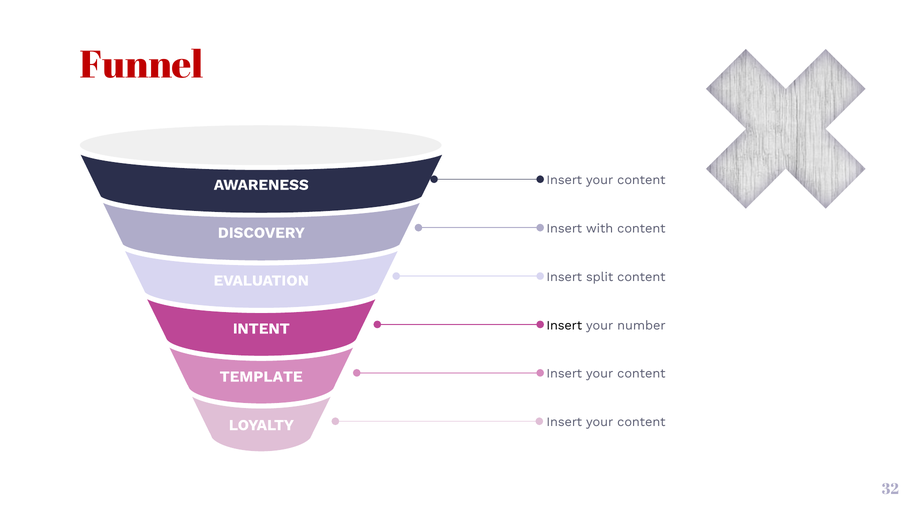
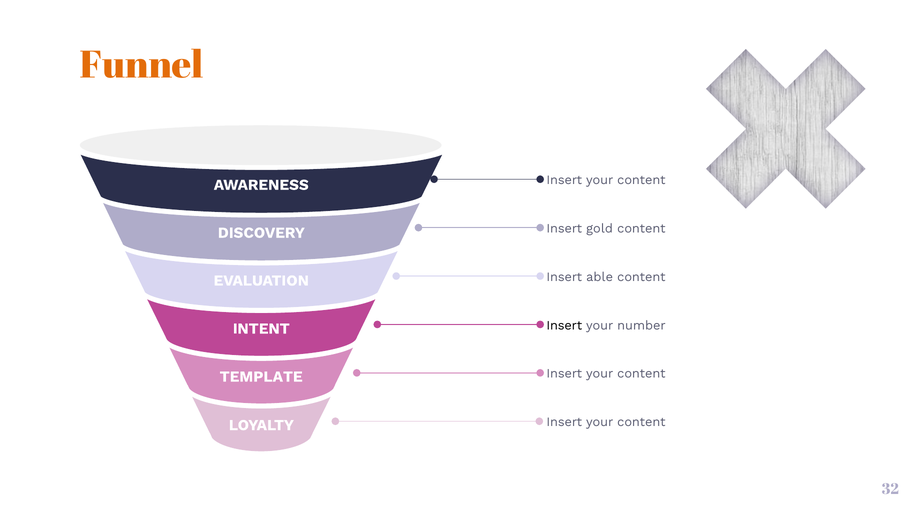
Funnel colour: red -> orange
with: with -> gold
split: split -> able
